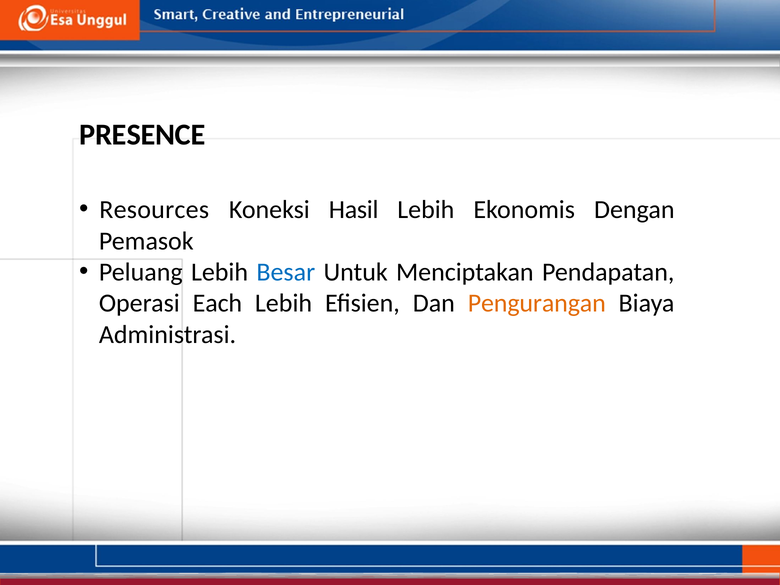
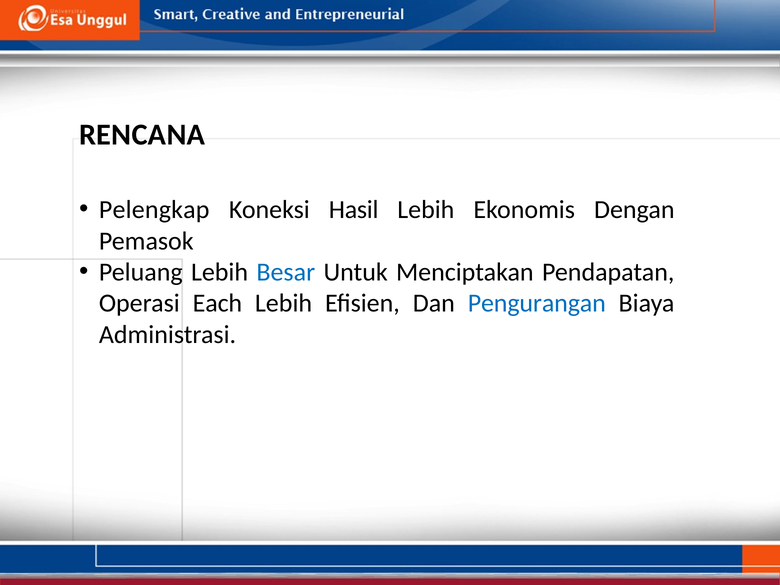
PRESENCE: PRESENCE -> RENCANA
Resources: Resources -> Pelengkap
Pengurangan colour: orange -> blue
